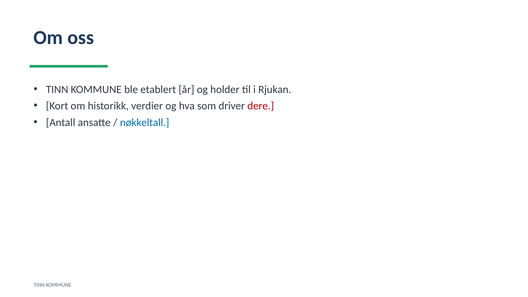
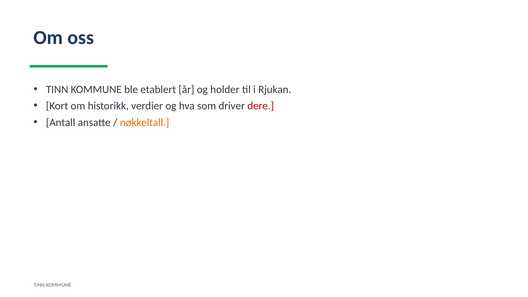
nøkkeltall colour: blue -> orange
